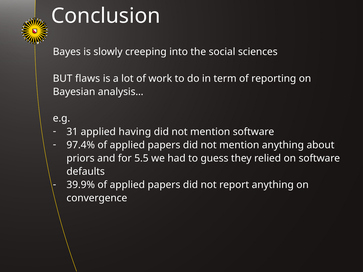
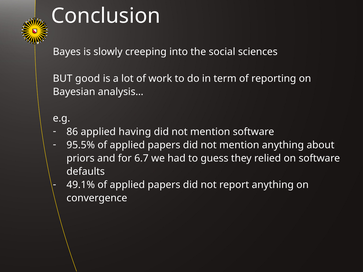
flaws: flaws -> good
31: 31 -> 86
97.4%: 97.4% -> 95.5%
5.5: 5.5 -> 6.7
39.9%: 39.9% -> 49.1%
